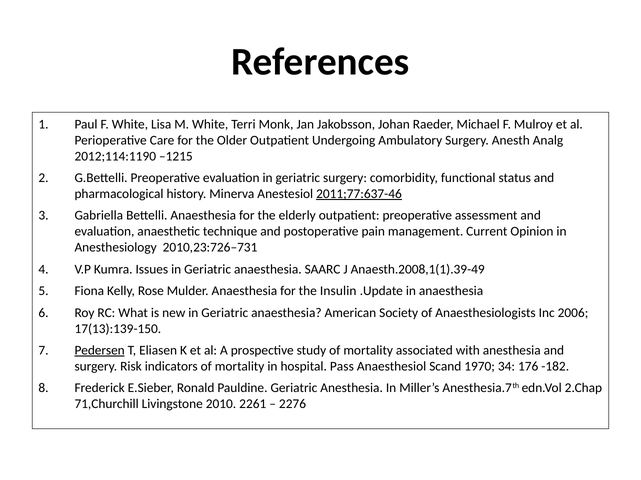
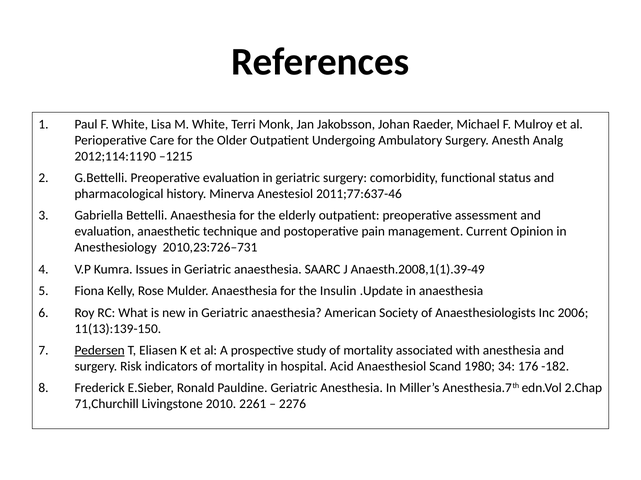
2011;77:637-46 underline: present -> none
17(13):139-150: 17(13):139-150 -> 11(13):139-150
Pass: Pass -> Acid
1970: 1970 -> 1980
